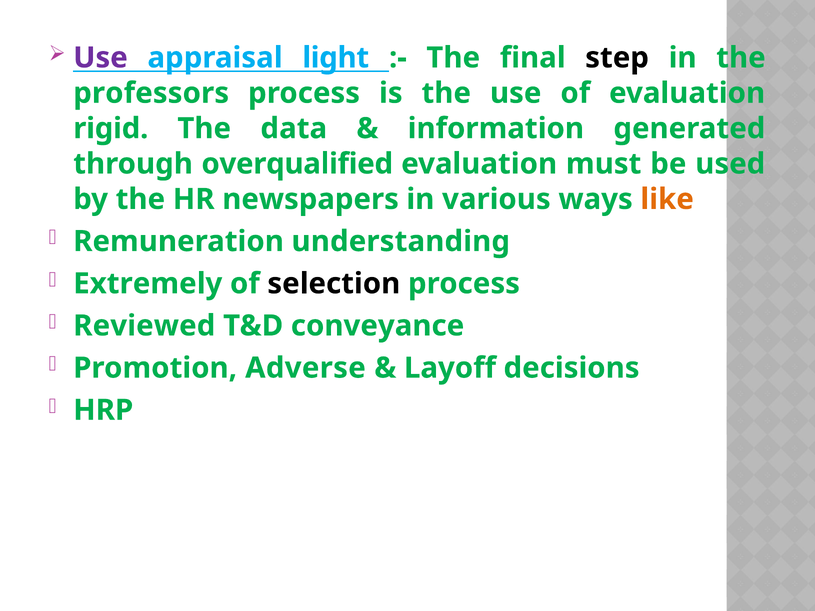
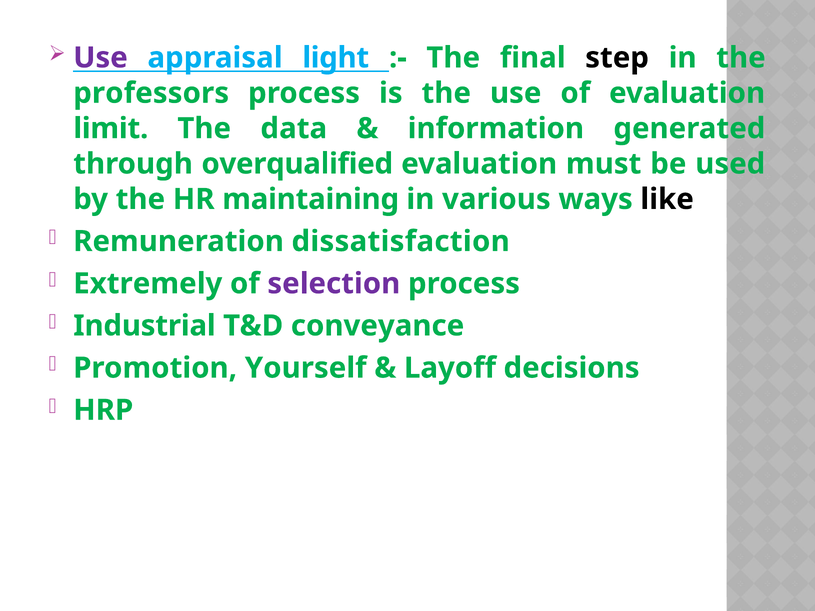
rigid: rigid -> limit
newspapers: newspapers -> maintaining
like colour: orange -> black
understanding: understanding -> dissatisfaction
selection colour: black -> purple
Reviewed: Reviewed -> Industrial
Adverse: Adverse -> Yourself
